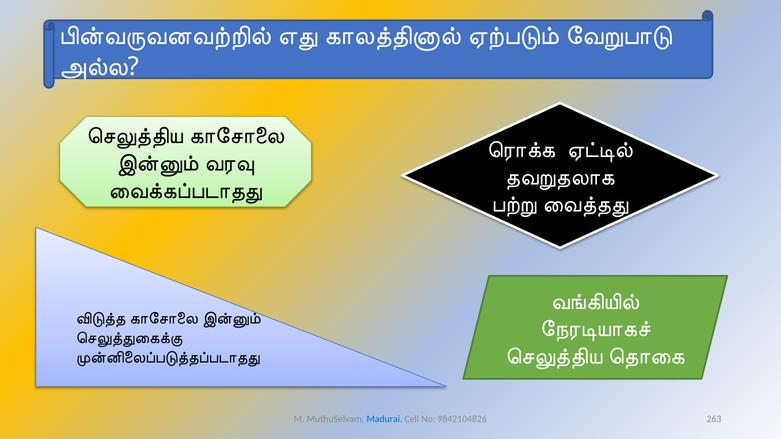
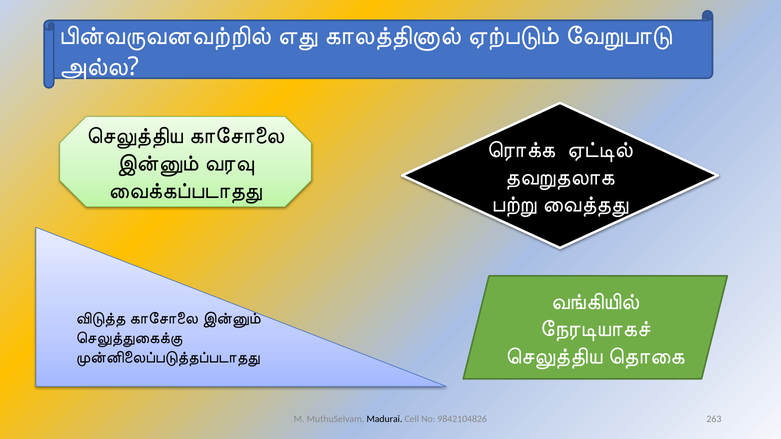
Madurai colour: blue -> black
